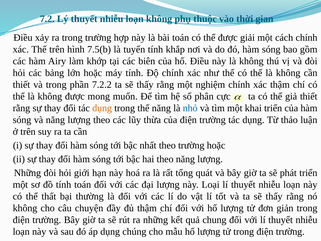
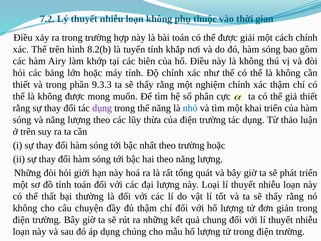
7.5(b: 7.5(b -> 8.2(b
7.2.2: 7.2.2 -> 9.3.3
dụng at (102, 108) colour: orange -> purple
